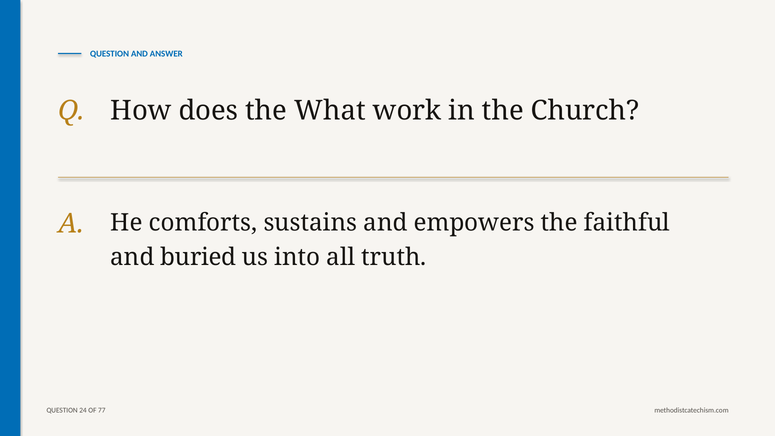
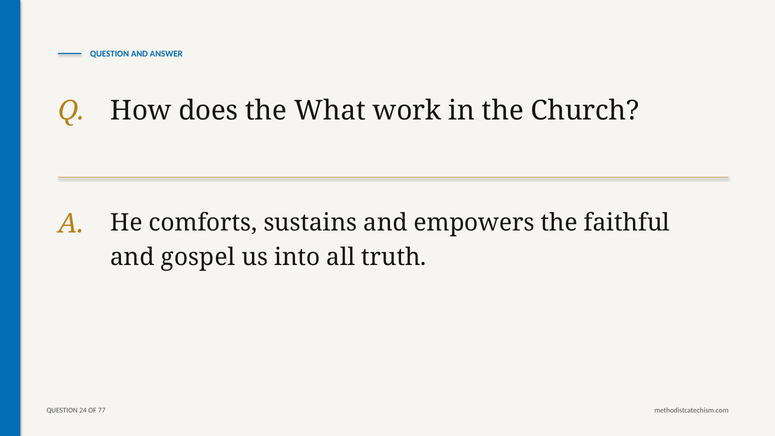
buried: buried -> gospel
